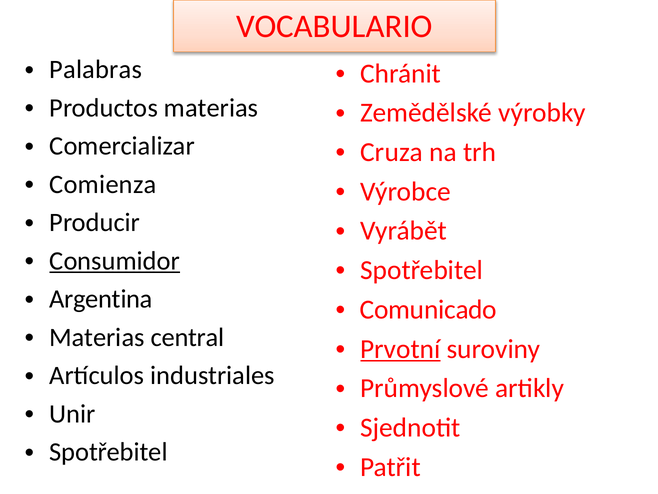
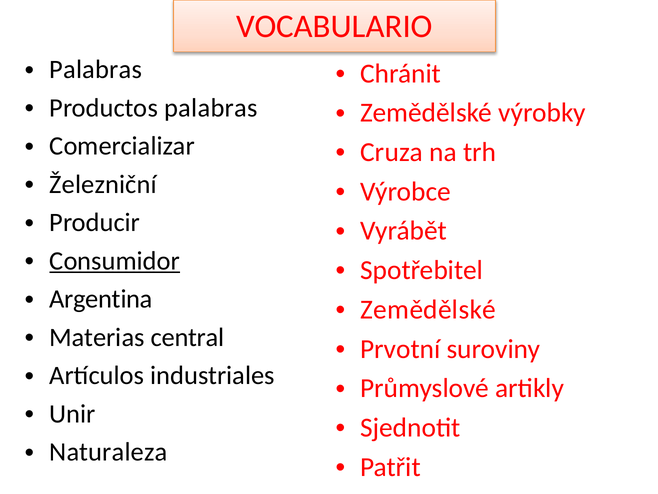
Productos materias: materias -> palabras
Comienza: Comienza -> Železniční
Comunicado at (428, 309): Comunicado -> Zemědělské
Prvotní underline: present -> none
Spotřebitel at (109, 452): Spotřebitel -> Naturaleza
